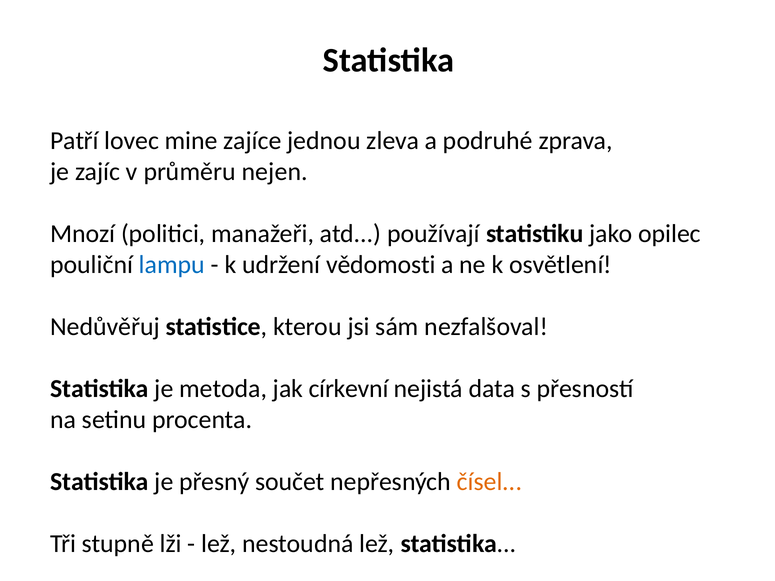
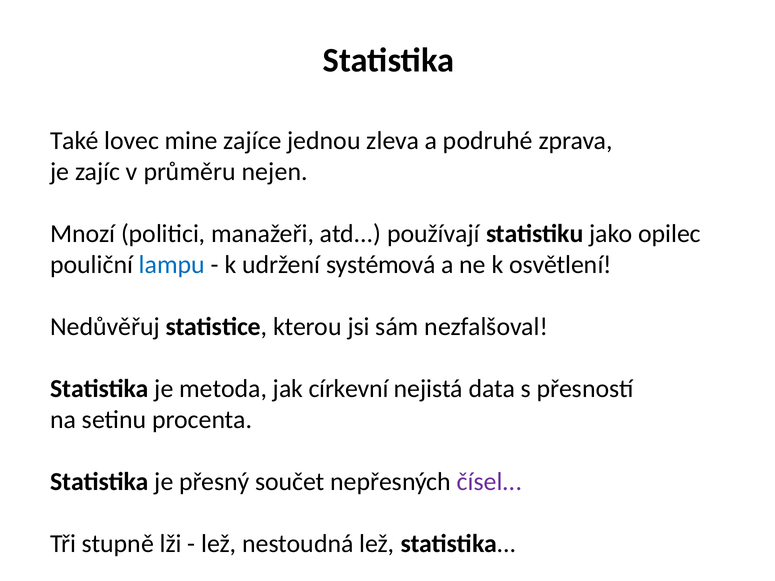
Patří: Patří -> Také
vědomosti: vědomosti -> systémová
čísel colour: orange -> purple
